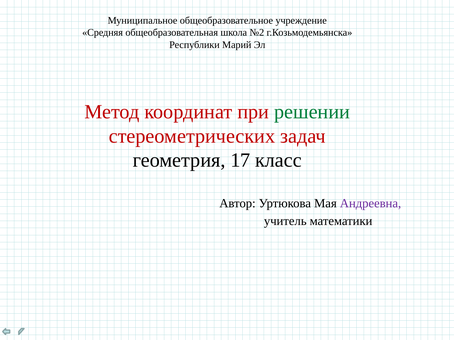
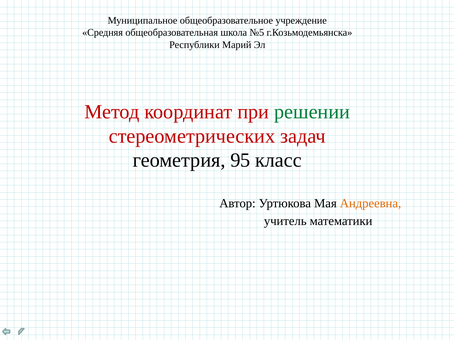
№2: №2 -> №5
17: 17 -> 95
Андреевна colour: purple -> orange
